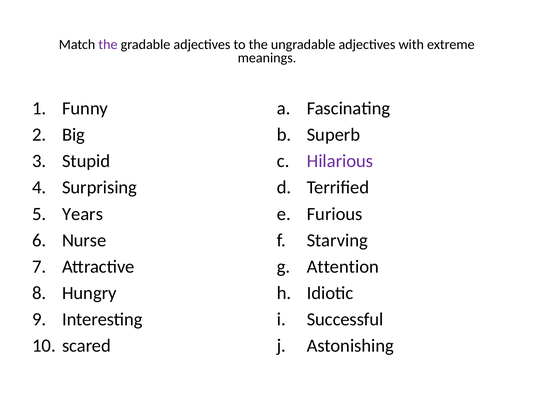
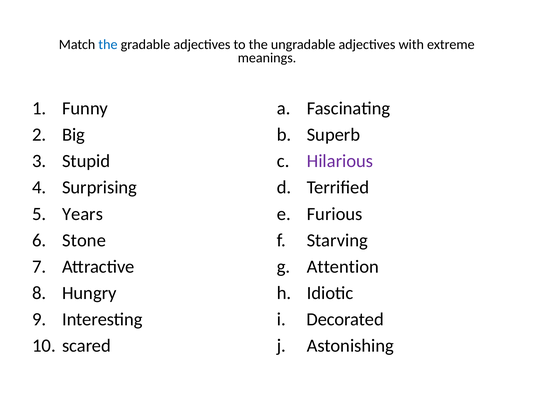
the at (108, 44) colour: purple -> blue
Nurse: Nurse -> Stone
Successful: Successful -> Decorated
